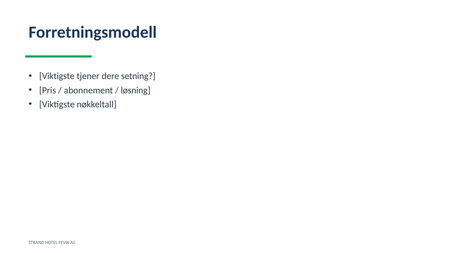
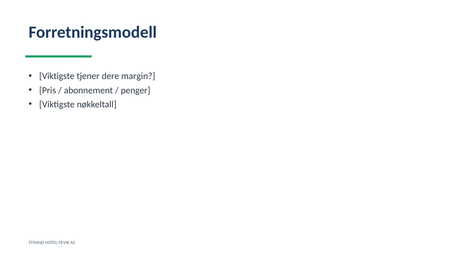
setning: setning -> margin
løsning: løsning -> penger
